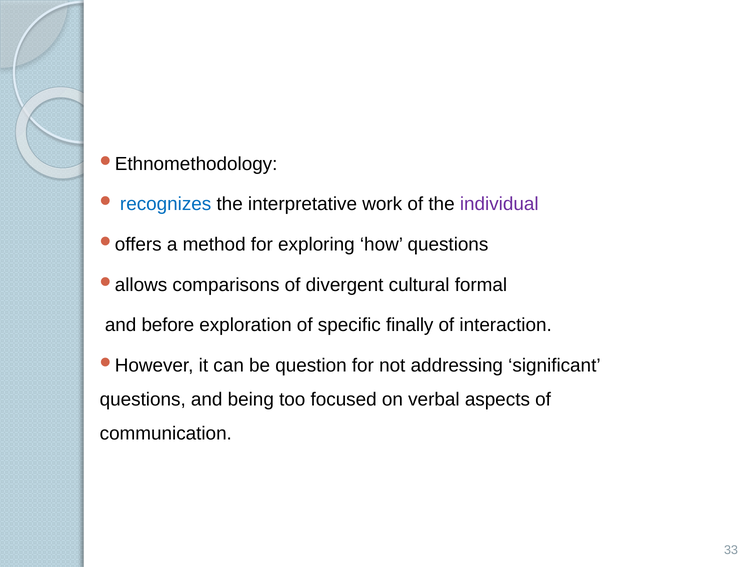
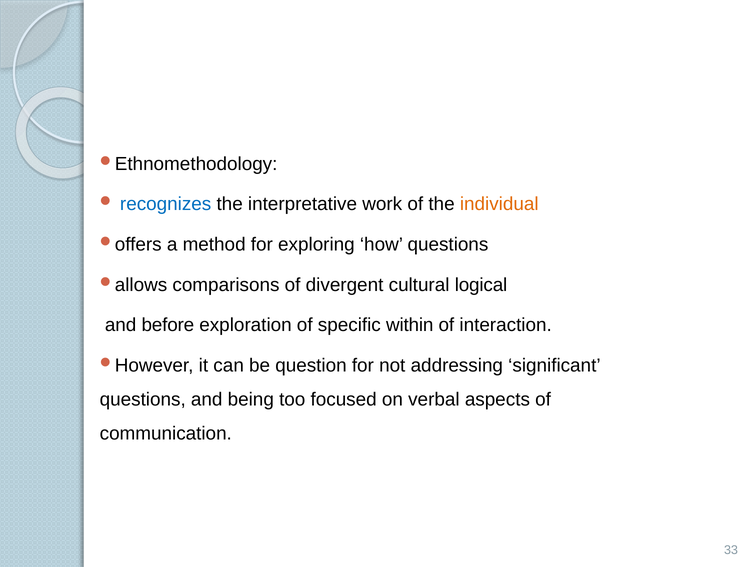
individual colour: purple -> orange
formal: formal -> logical
finally: finally -> within
